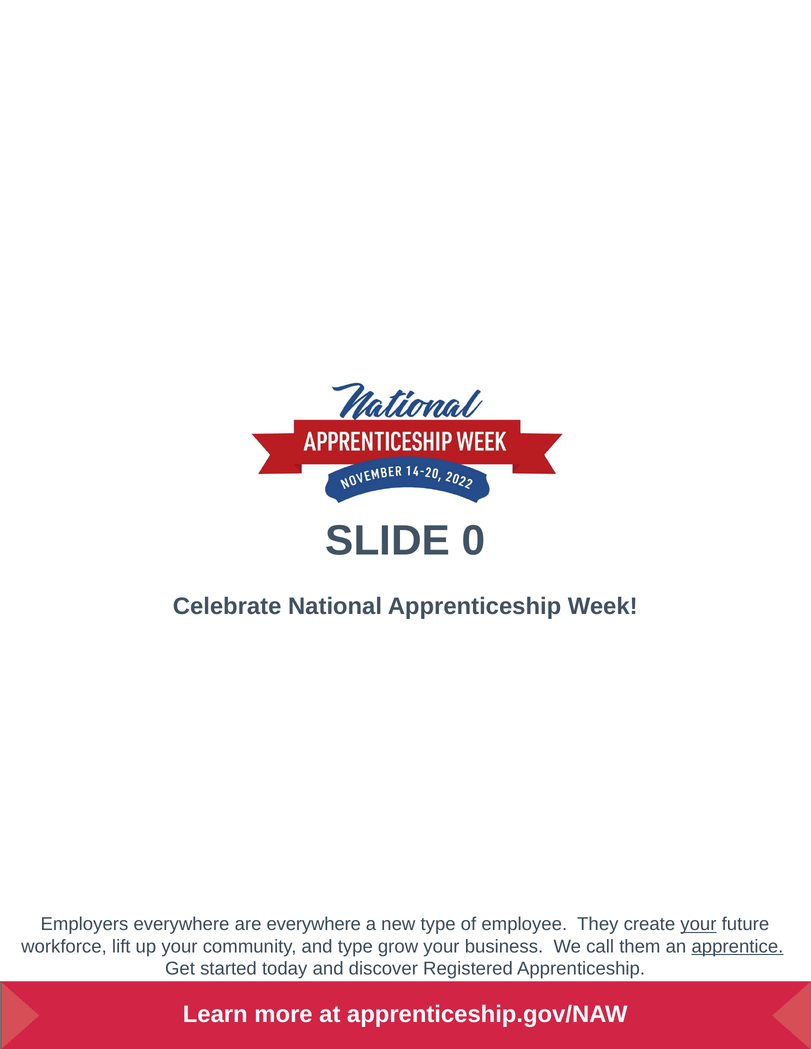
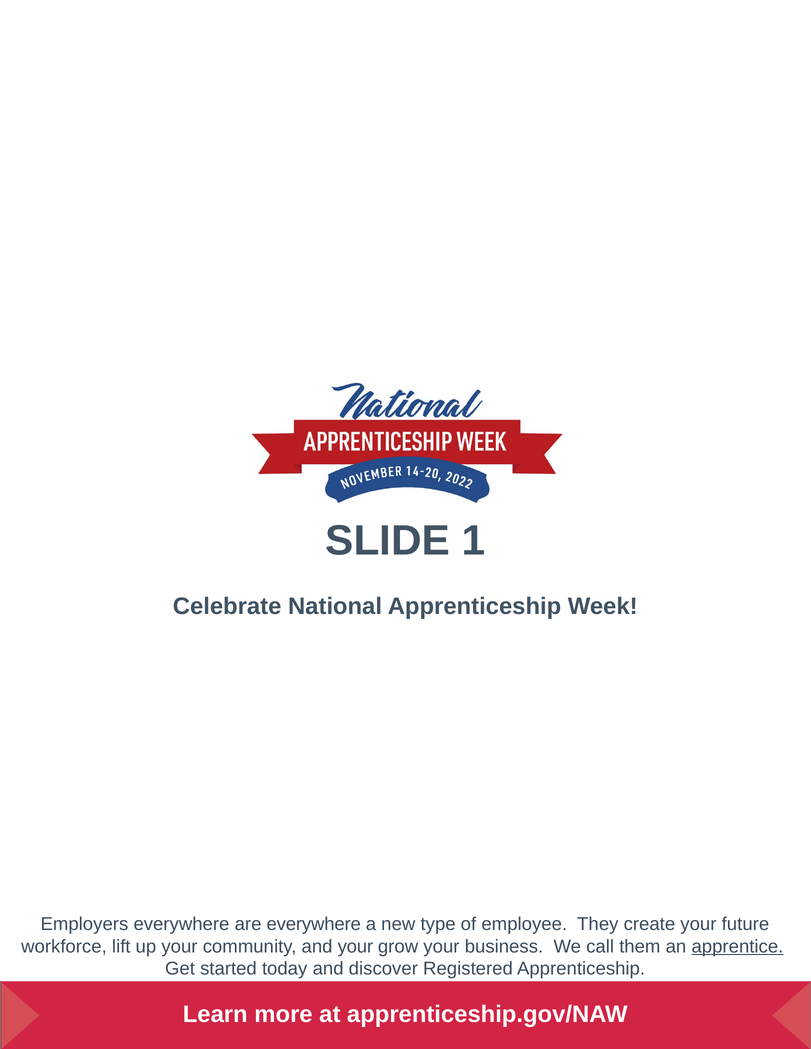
0: 0 -> 1
your at (698, 925) underline: present -> none
and type: type -> your
